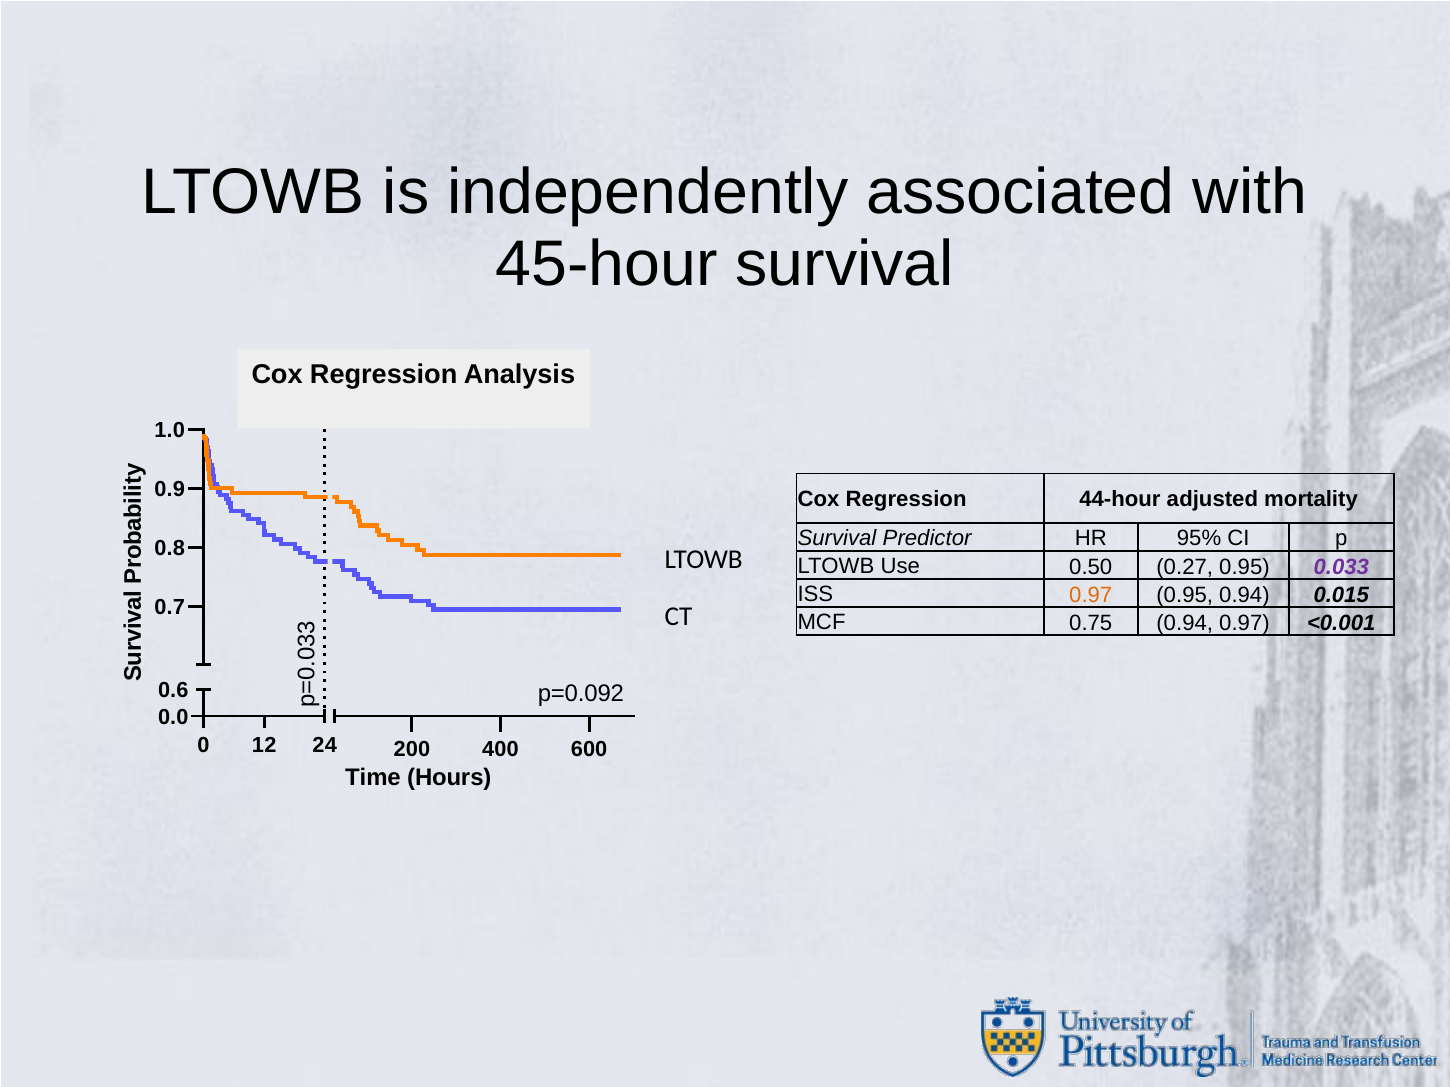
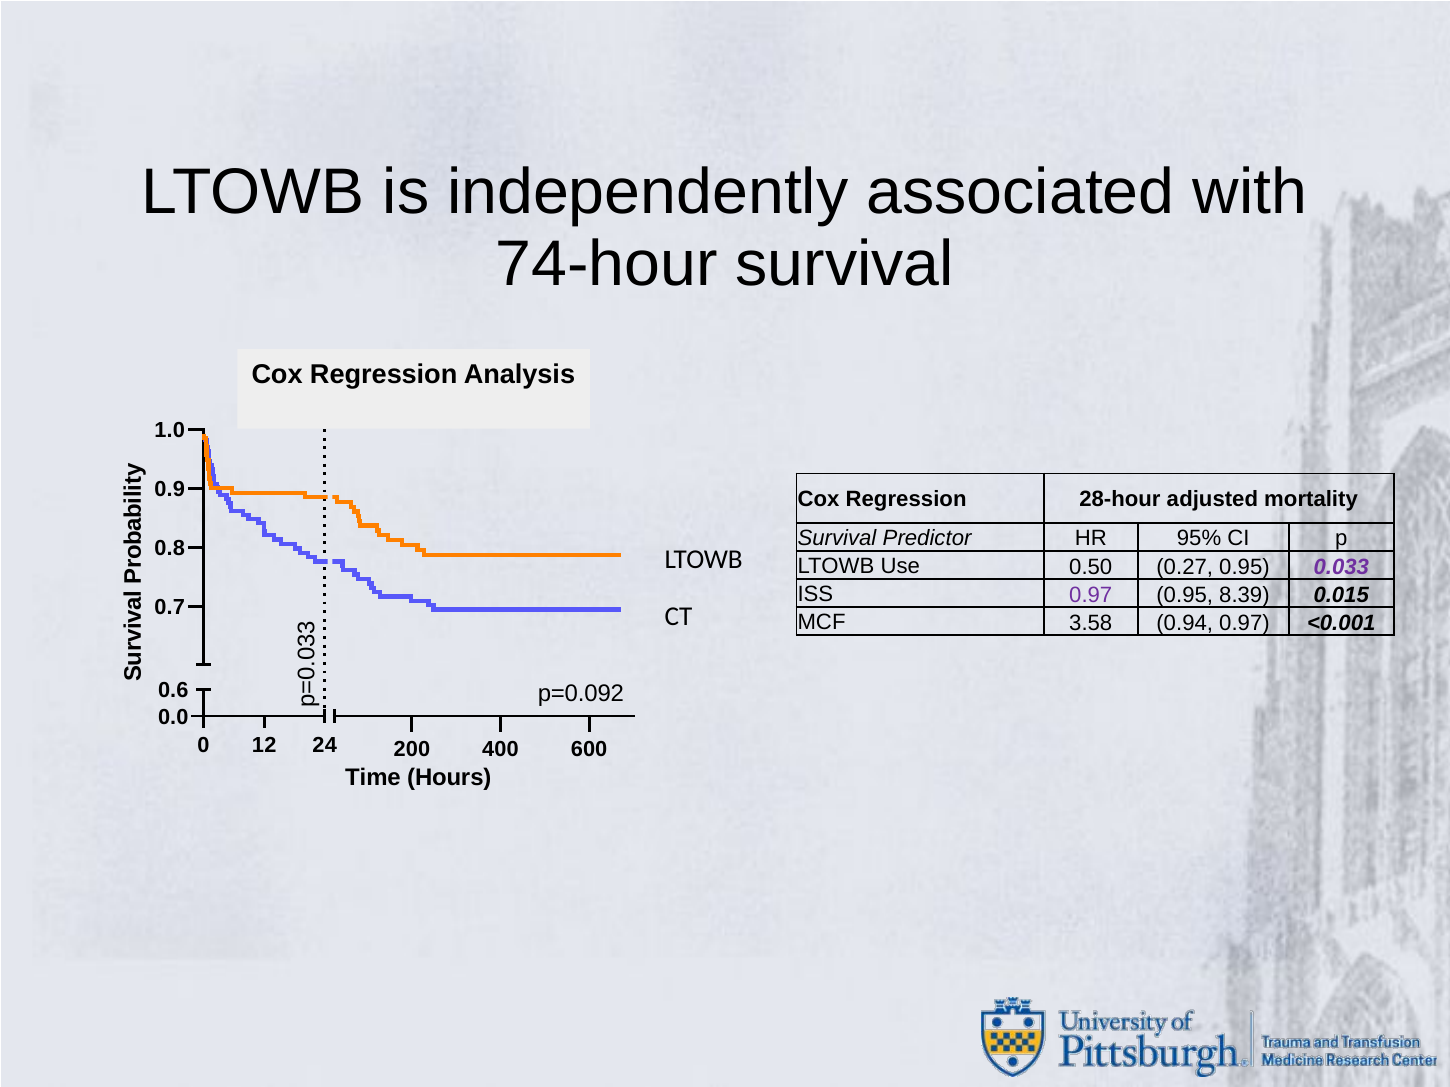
45-hour: 45-hour -> 74-hour
44-hour: 44-hour -> 28-hour
0.97 at (1091, 595) colour: orange -> purple
0.95 0.94: 0.94 -> 8.39
0.75: 0.75 -> 3.58
